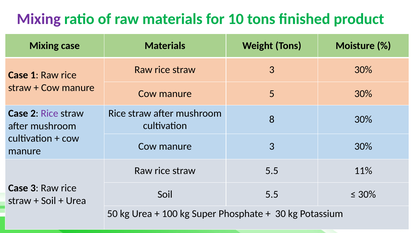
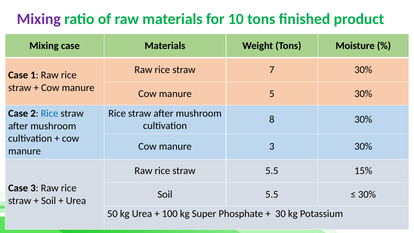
straw 3: 3 -> 7
Rice at (49, 113) colour: purple -> blue
11%: 11% -> 15%
